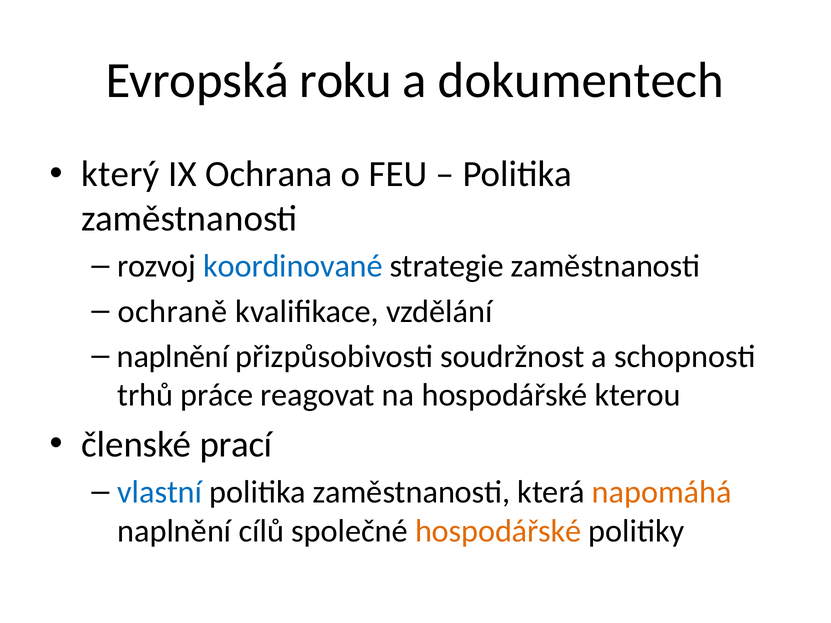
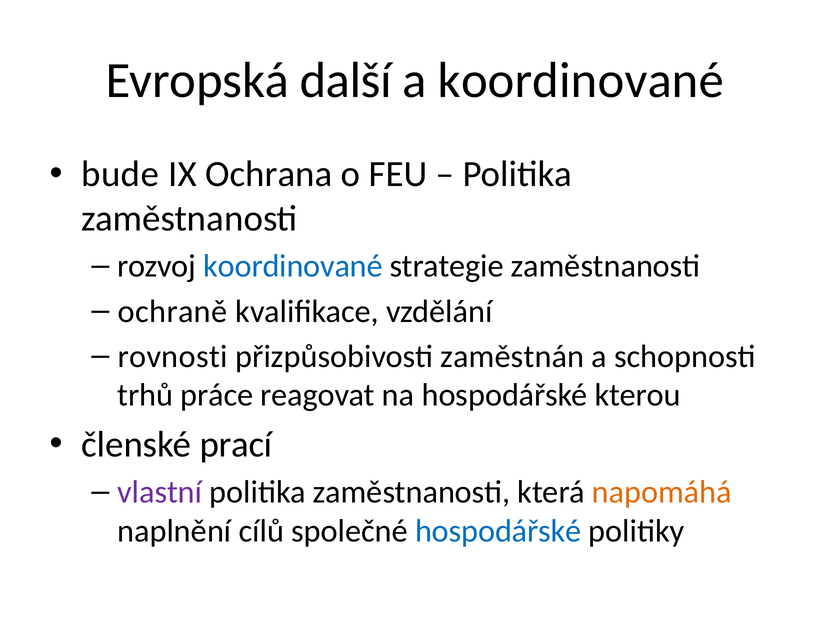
roku: roku -> další
a dokumentech: dokumentech -> koordinované
který: který -> bude
naplnění at (173, 357): naplnění -> rovnosti
soudržnost: soudržnost -> zaměstnán
vlastní colour: blue -> purple
hospodářské at (498, 531) colour: orange -> blue
